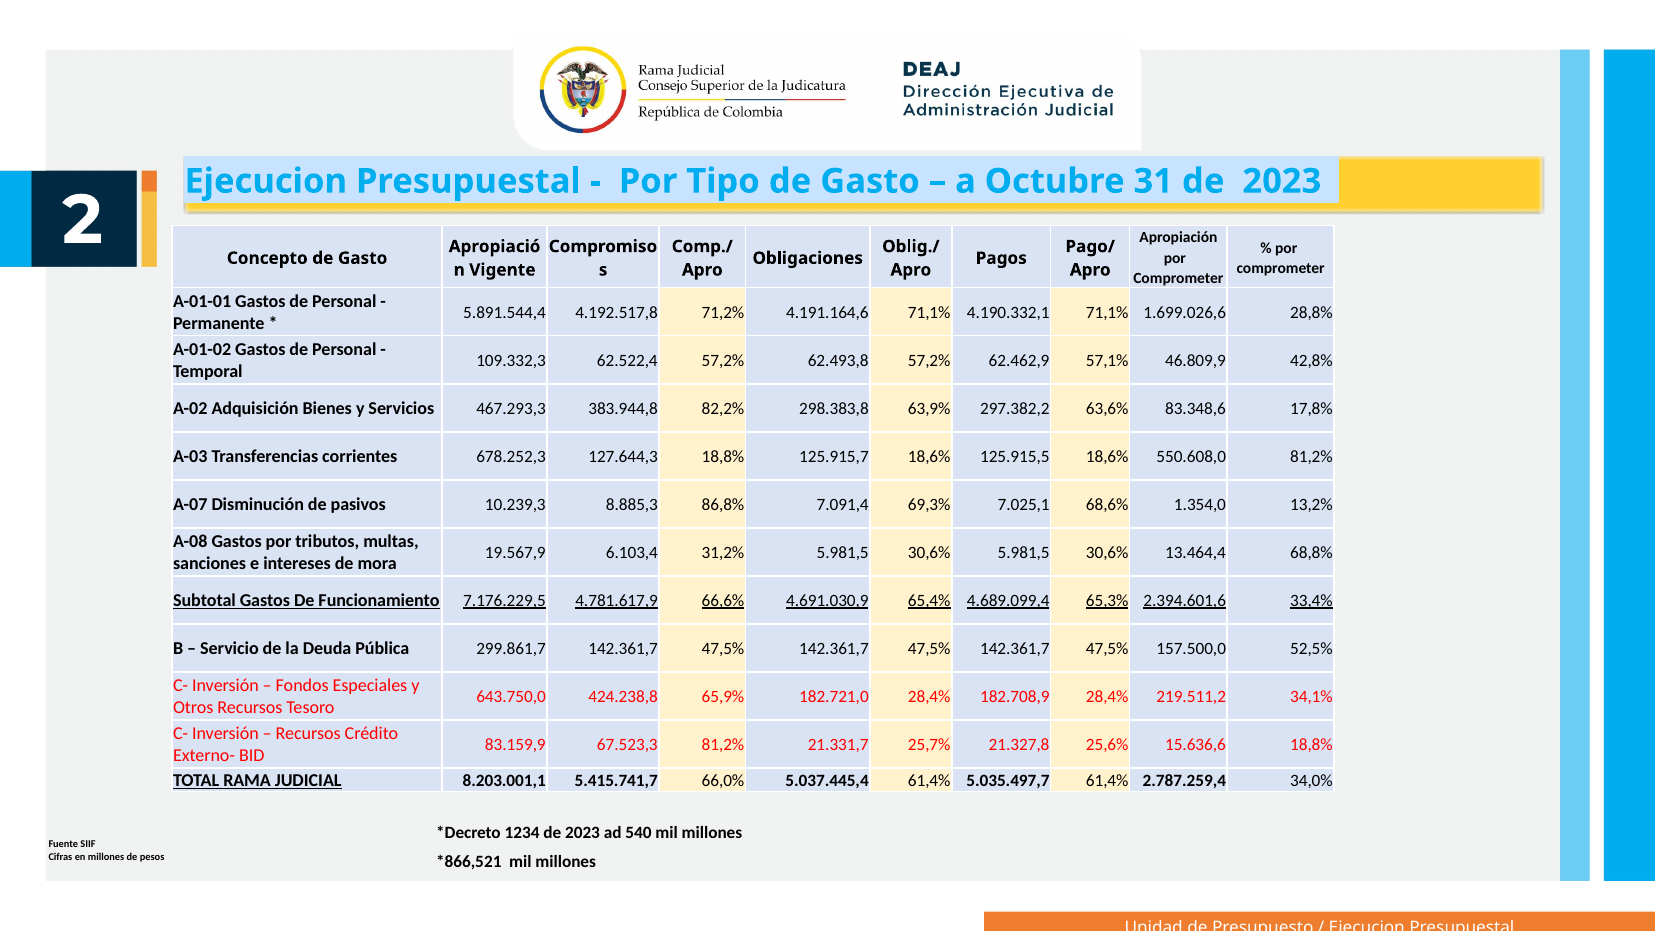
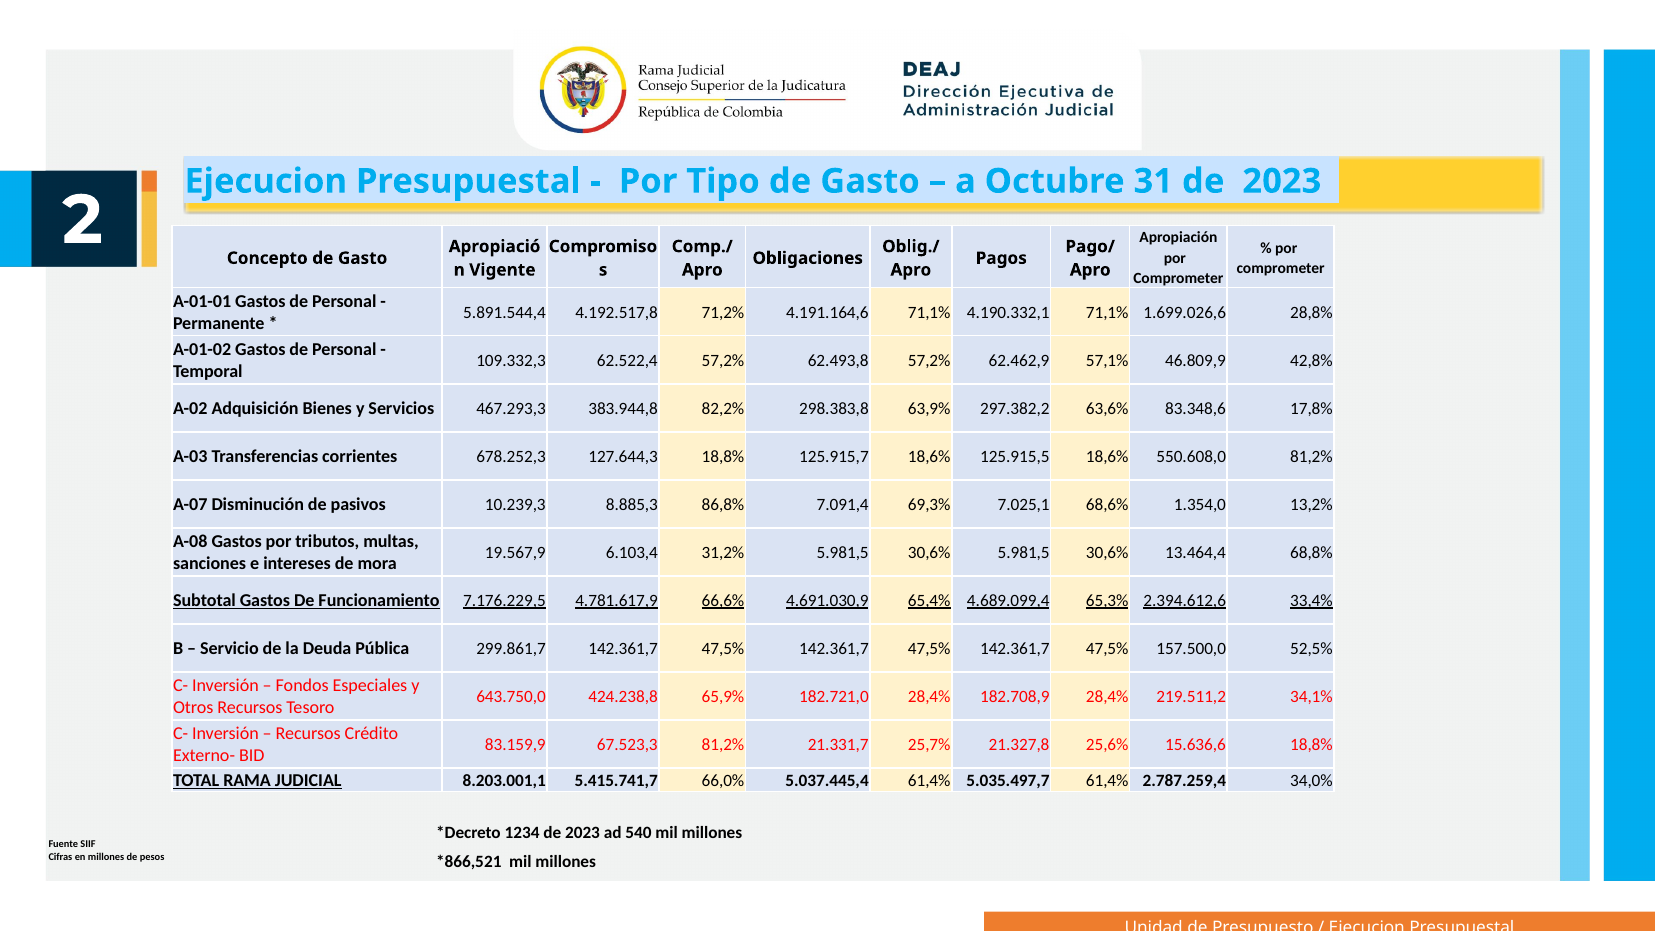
2.394.601,6: 2.394.601,6 -> 2.394.612,6
